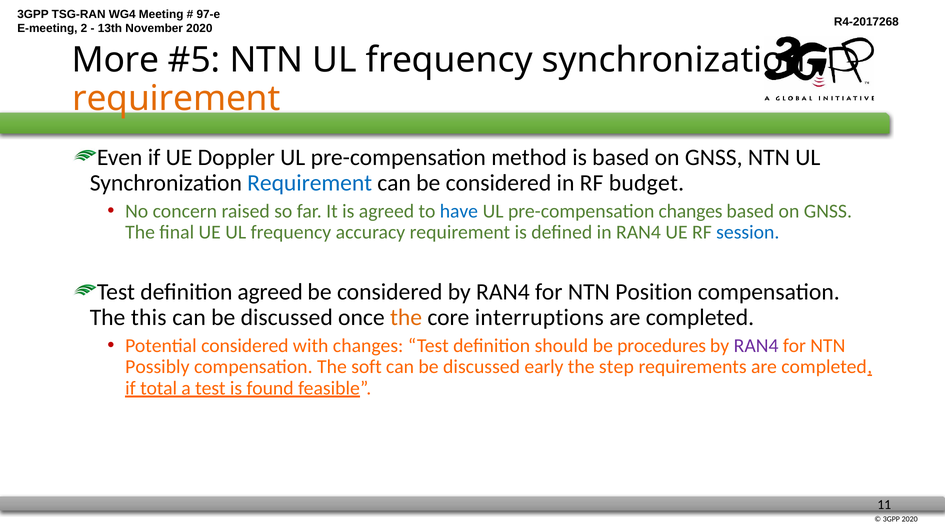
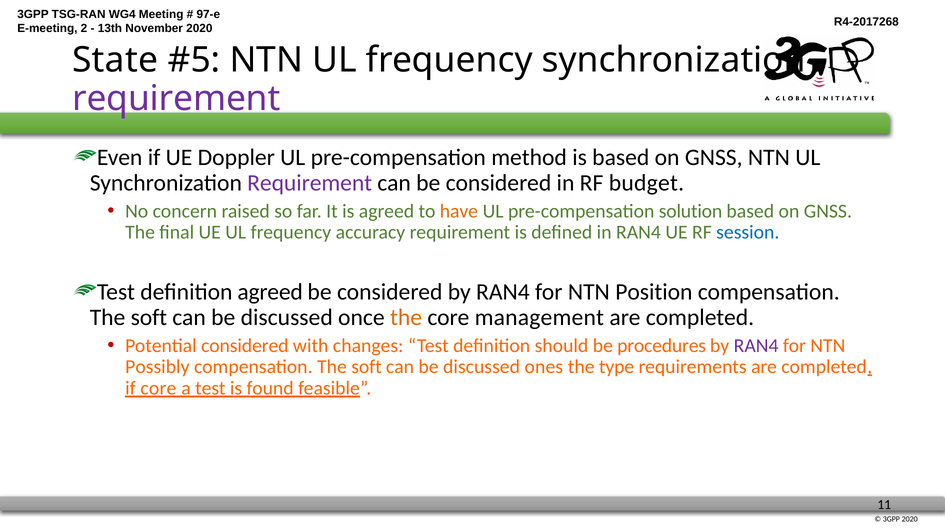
More: More -> State
requirement at (176, 99) colour: orange -> purple
Requirement at (310, 183) colour: blue -> purple
have colour: blue -> orange
pre-compensation changes: changes -> solution
this at (149, 318): this -> soft
interruptions: interruptions -> management
early: early -> ones
step: step -> type
if total: total -> core
